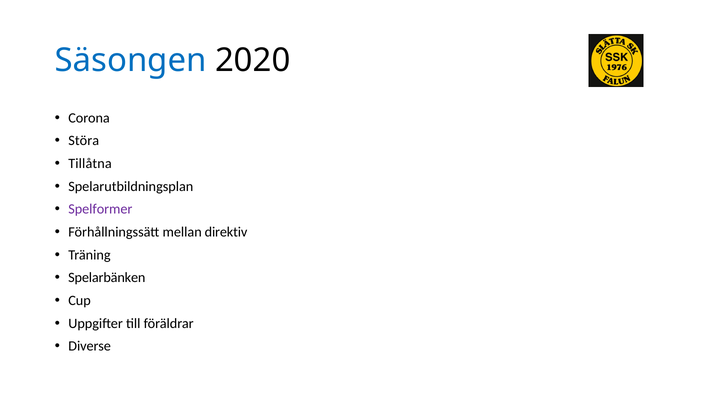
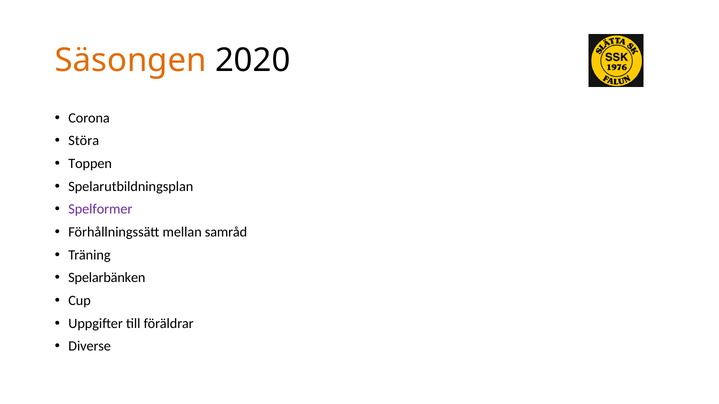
Säsongen colour: blue -> orange
Tillåtna: Tillåtna -> Toppen
direktiv: direktiv -> samråd
